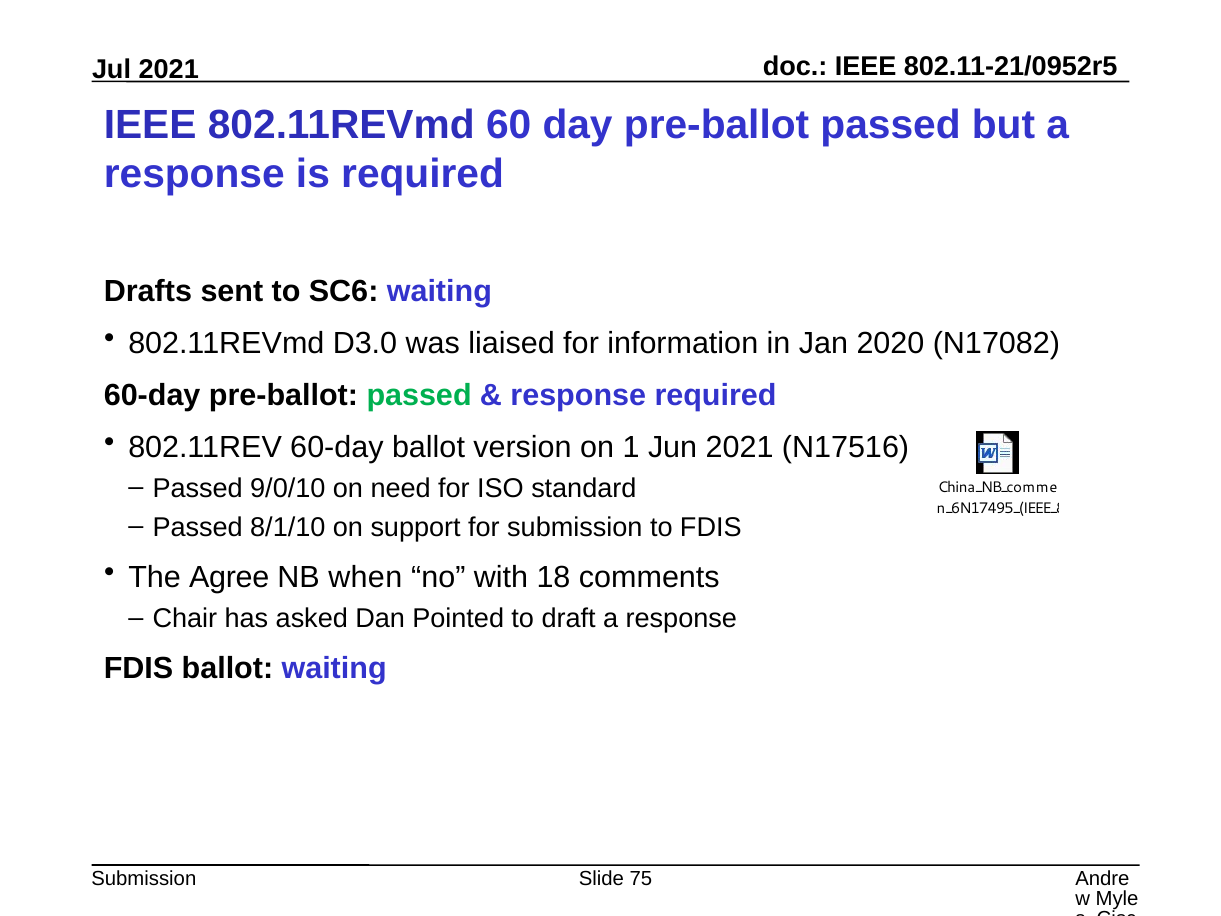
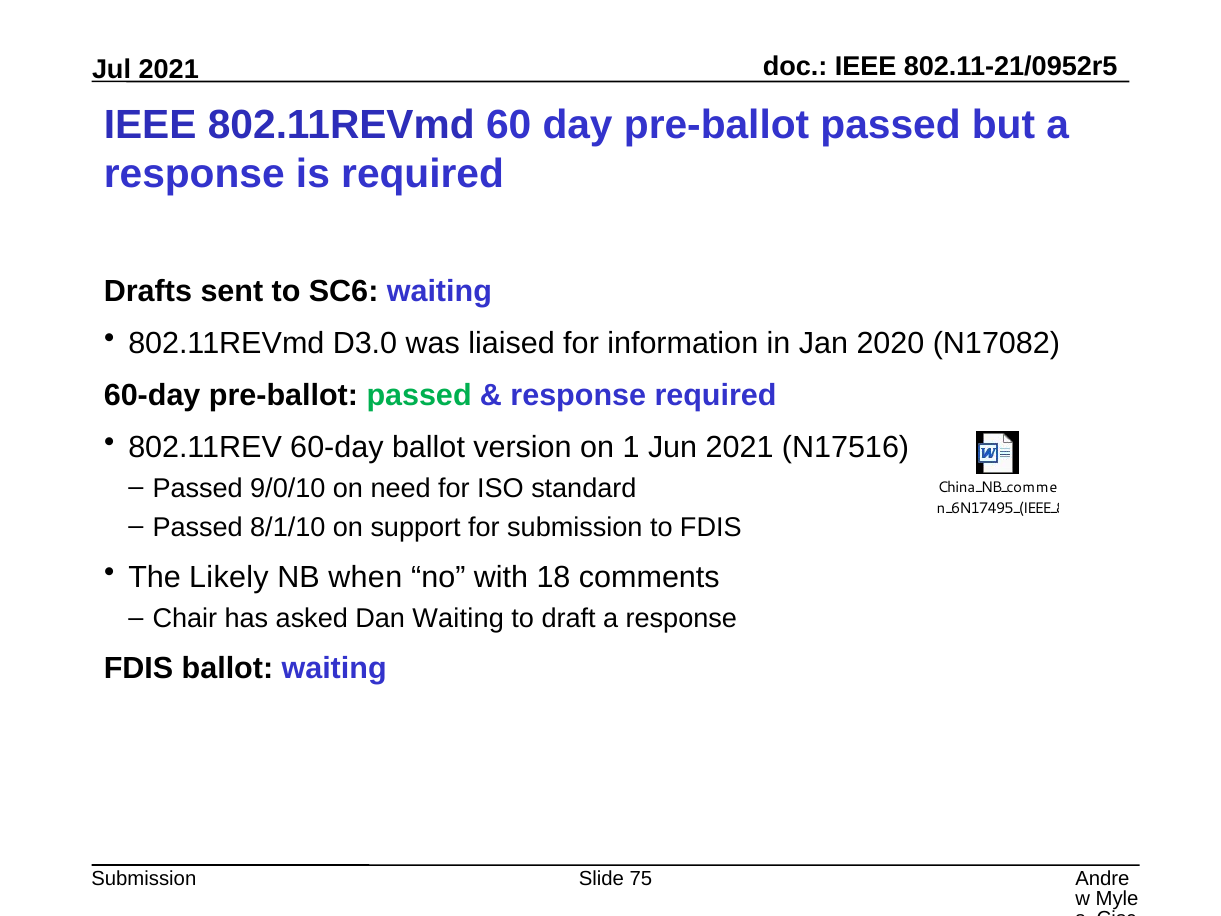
Agree: Agree -> Likely
Dan Pointed: Pointed -> Waiting
